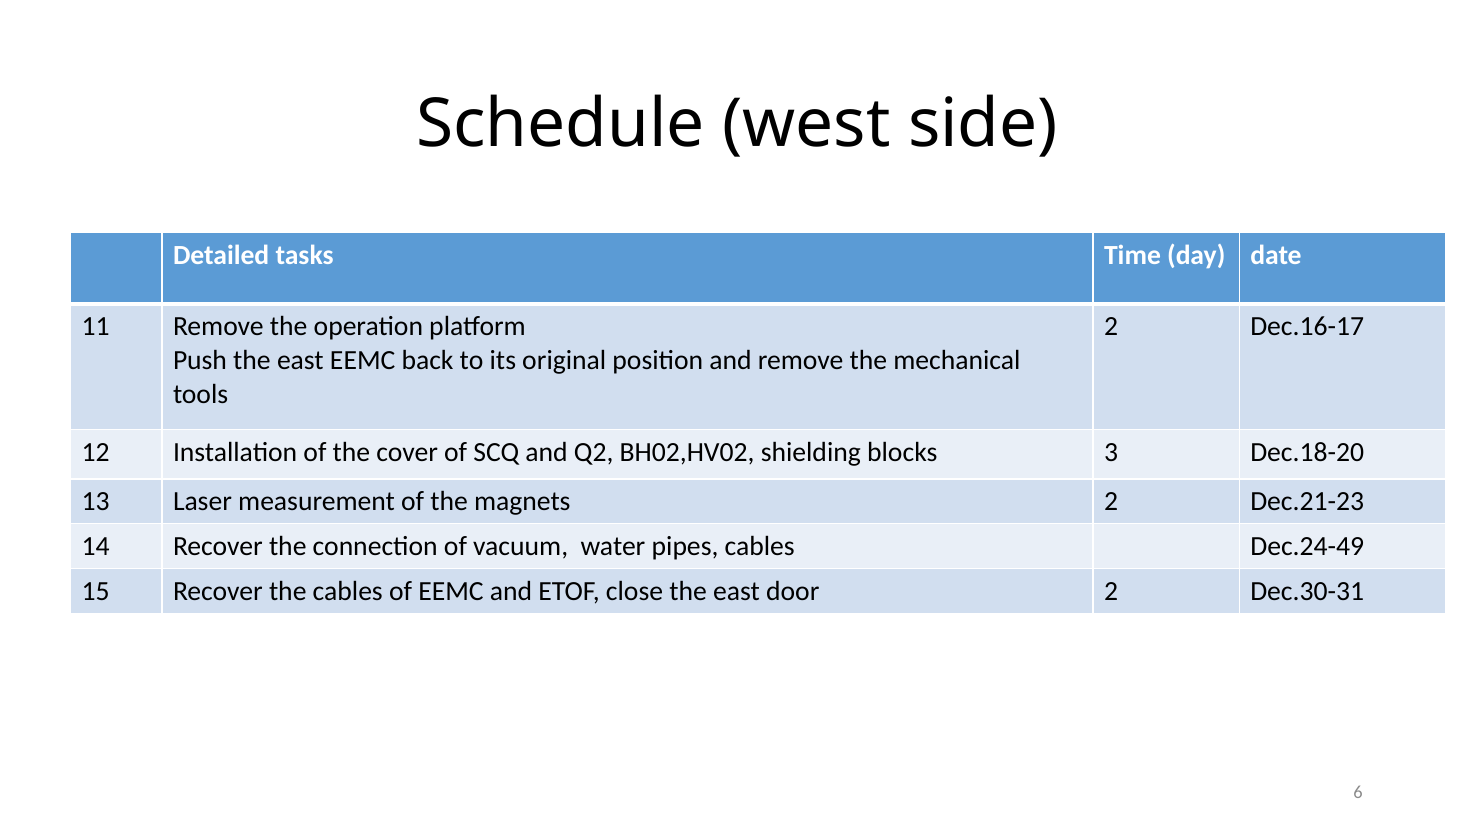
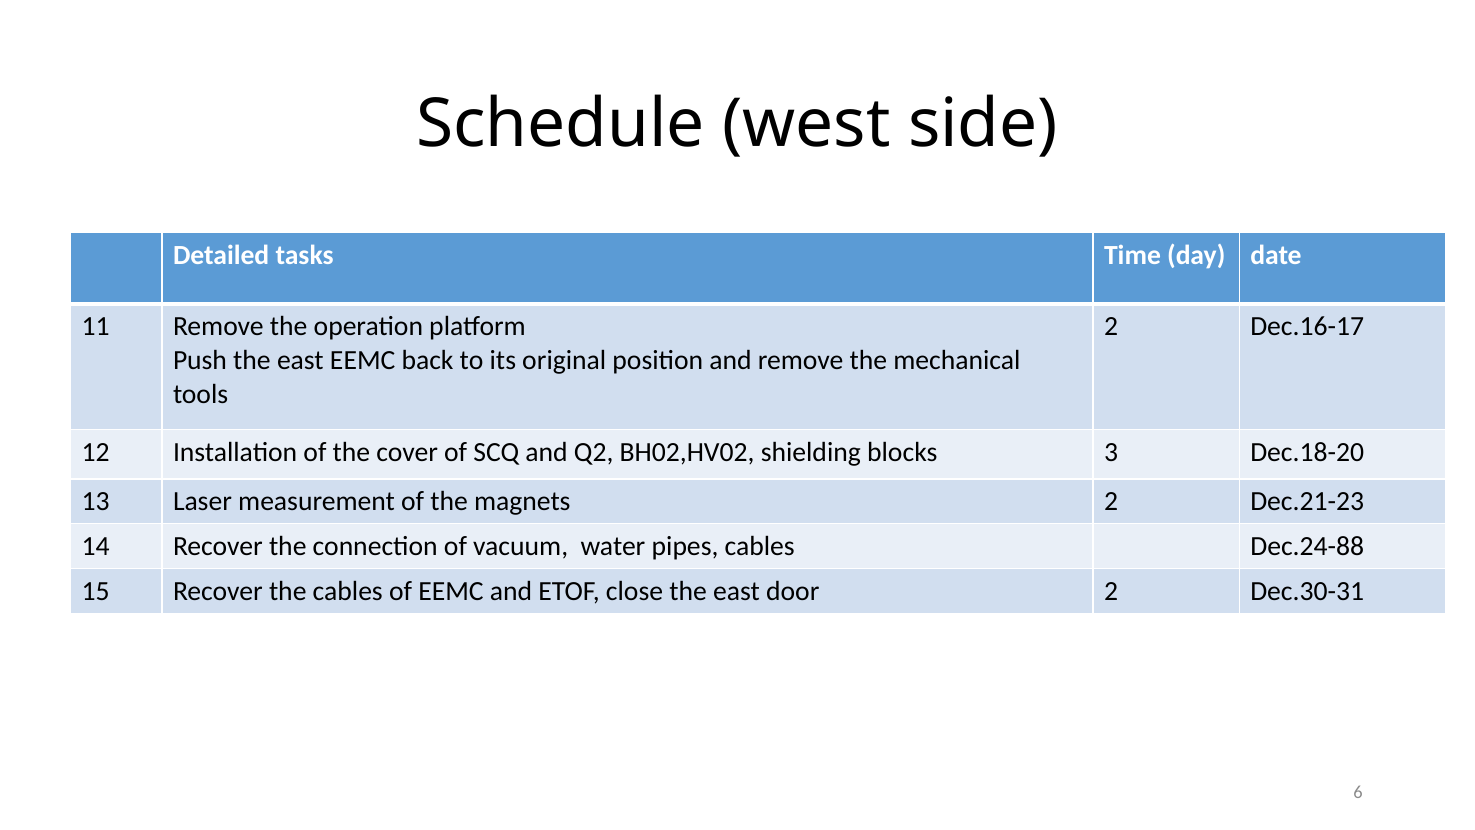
Dec.24-49: Dec.24-49 -> Dec.24-88
